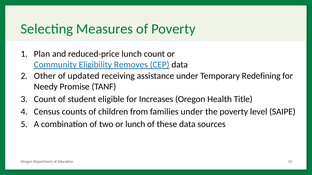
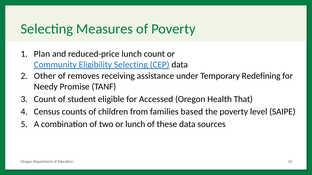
Eligibility Removes: Removes -> Selecting
updated: updated -> removes
Increases: Increases -> Accessed
Title: Title -> That
families under: under -> based
